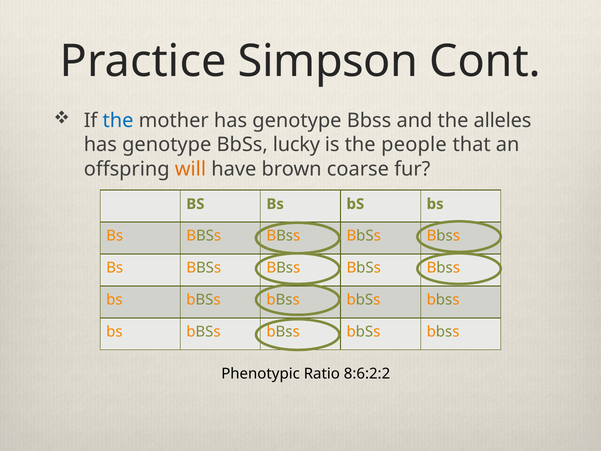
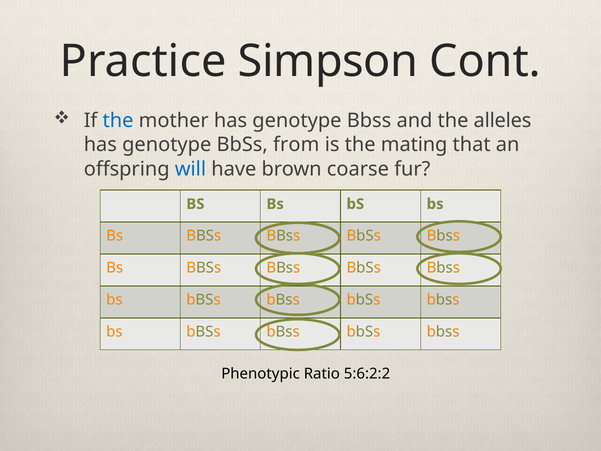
lucky: lucky -> from
people: people -> mating
will colour: orange -> blue
8:6:2:2: 8:6:2:2 -> 5:6:2:2
